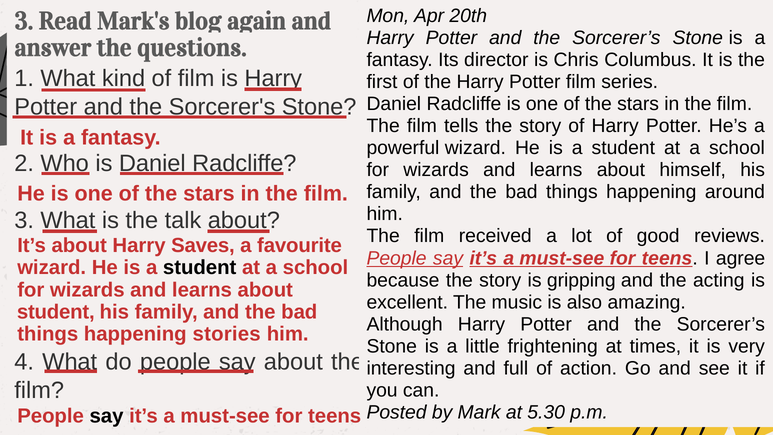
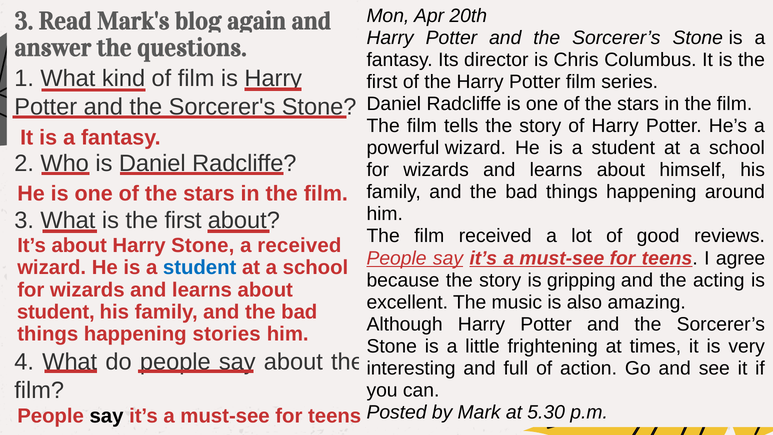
talk at (183, 220): talk -> first
Harry Saves: Saves -> Stone
a favourite: favourite -> received
student at (200, 268) colour: black -> blue
